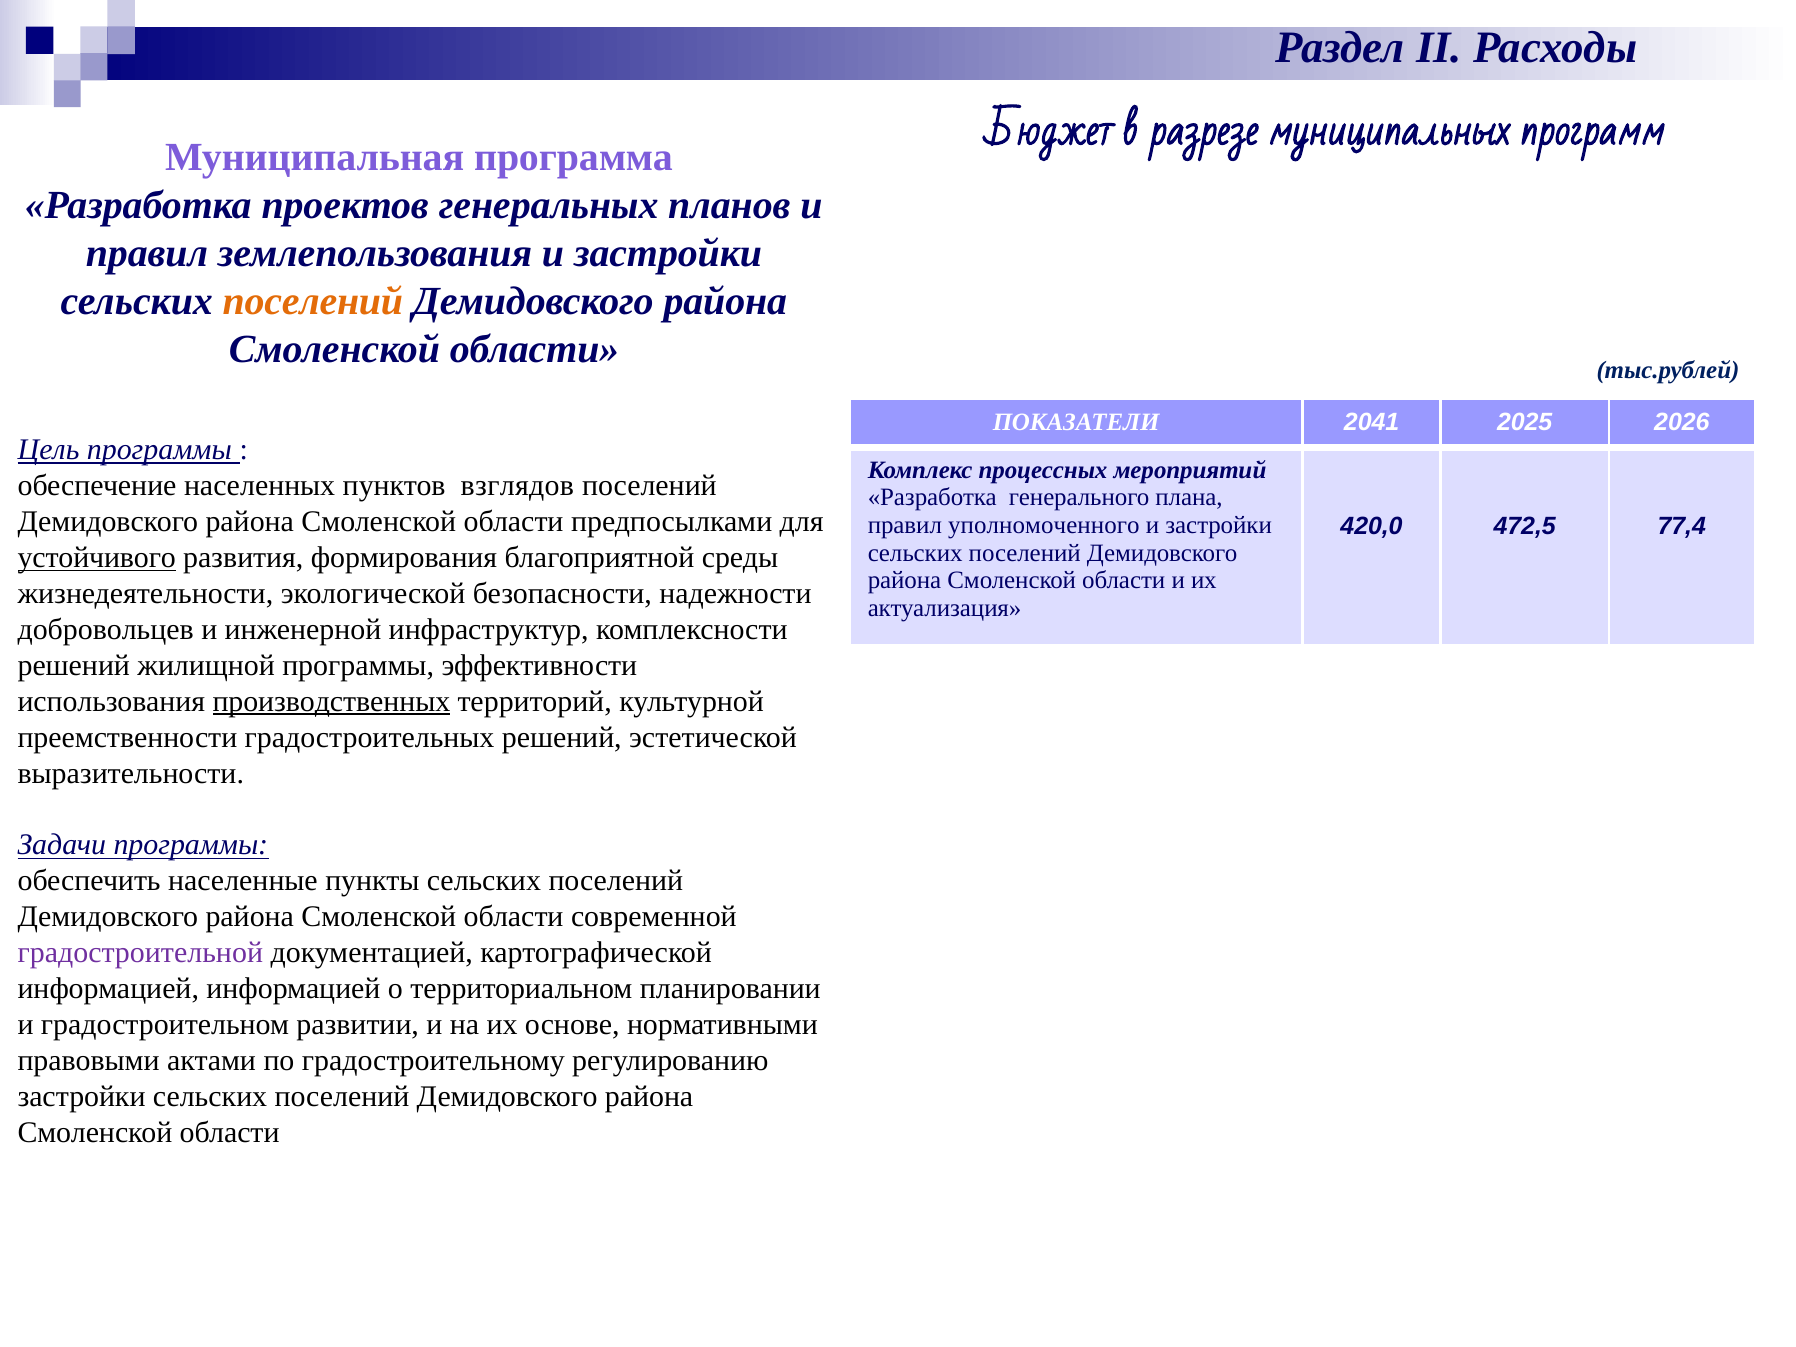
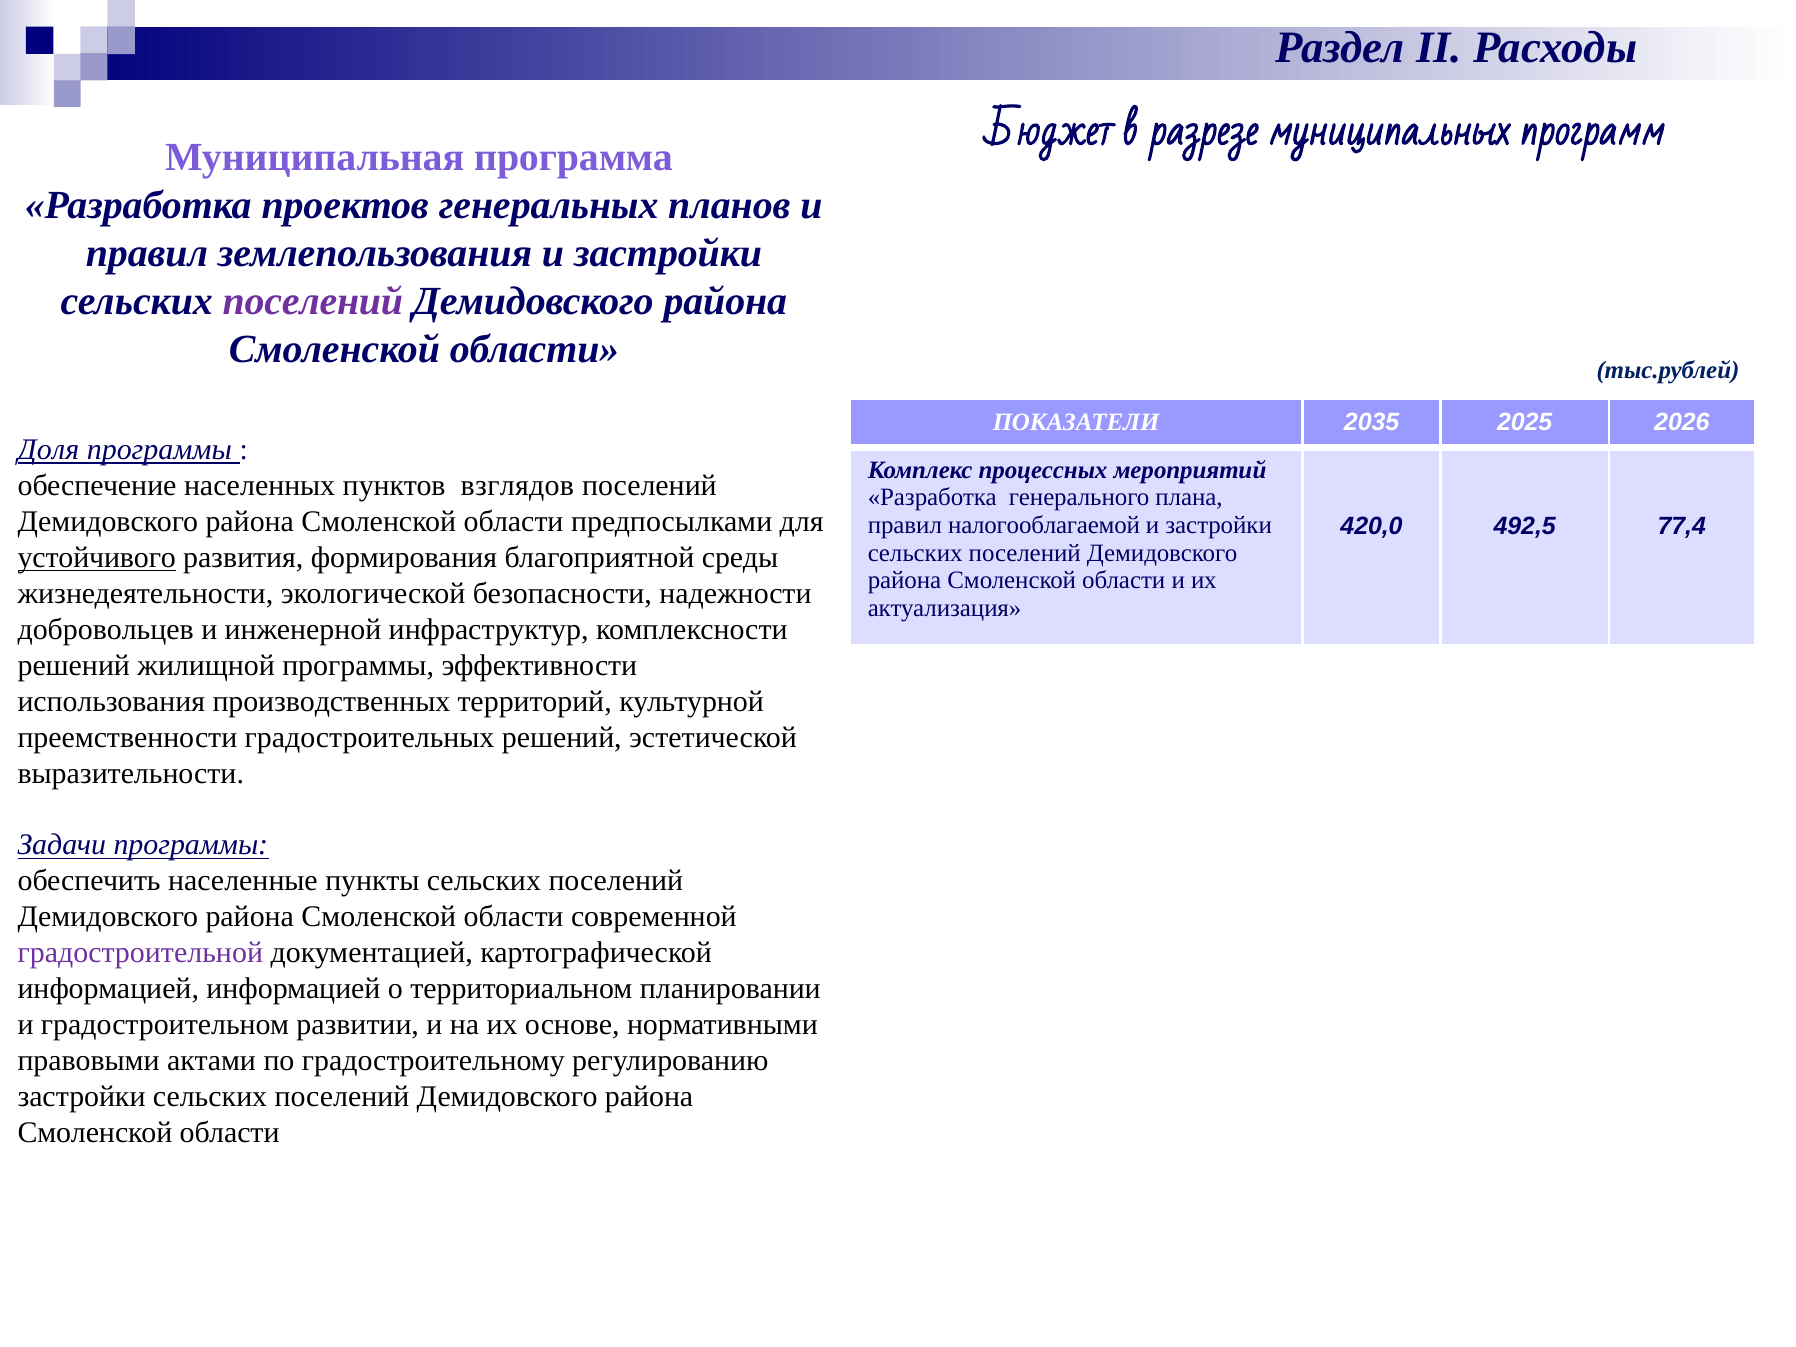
поселений at (313, 301) colour: orange -> purple
2041: 2041 -> 2035
Цель: Цель -> Доля
уполномоченного: уполномоченного -> налогооблагаемой
472,5: 472,5 -> 492,5
производственных underline: present -> none
